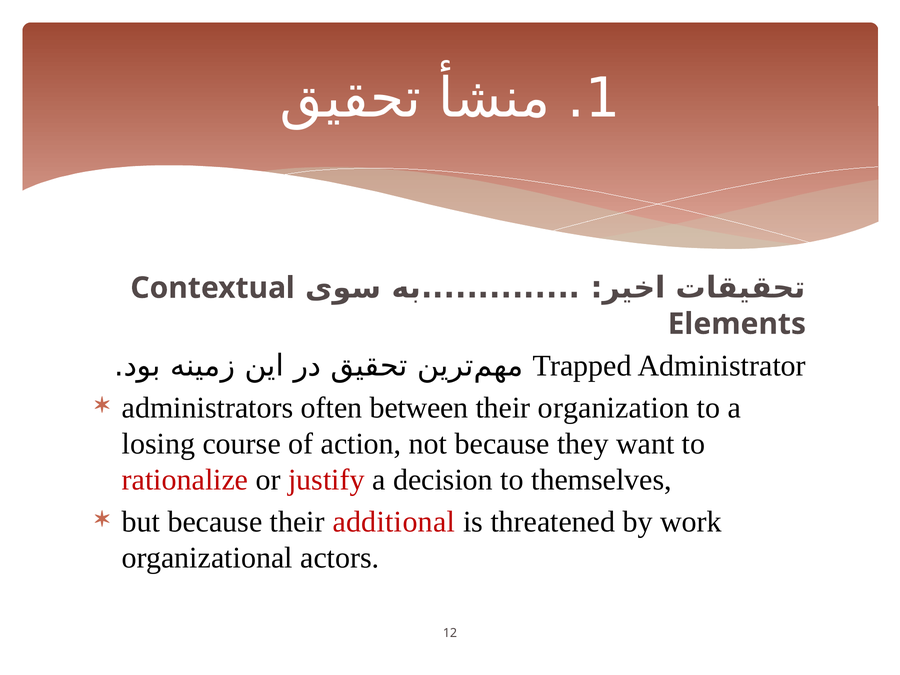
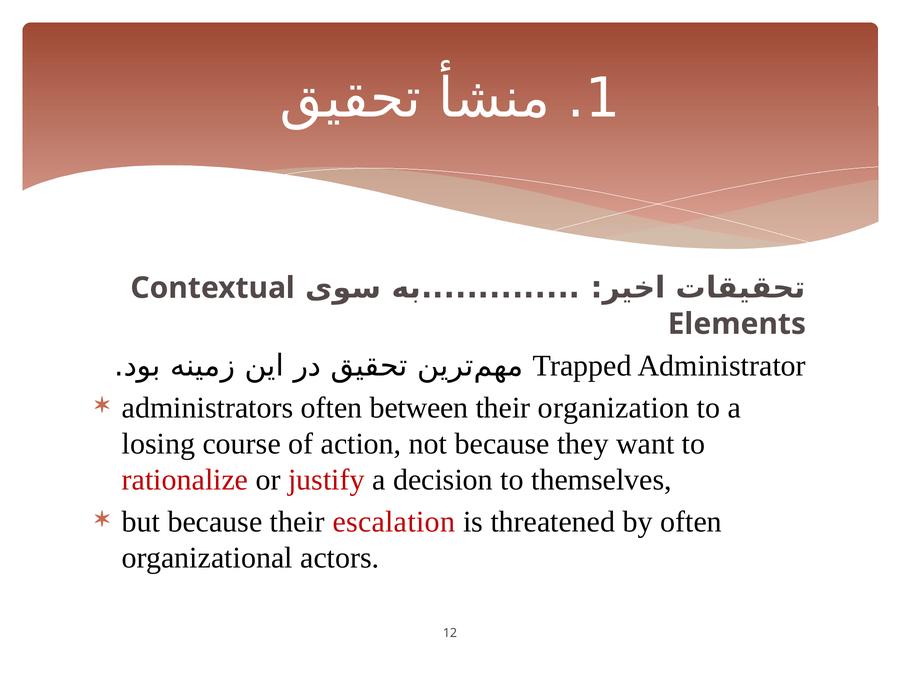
additional: additional -> escalation
by work: work -> often
